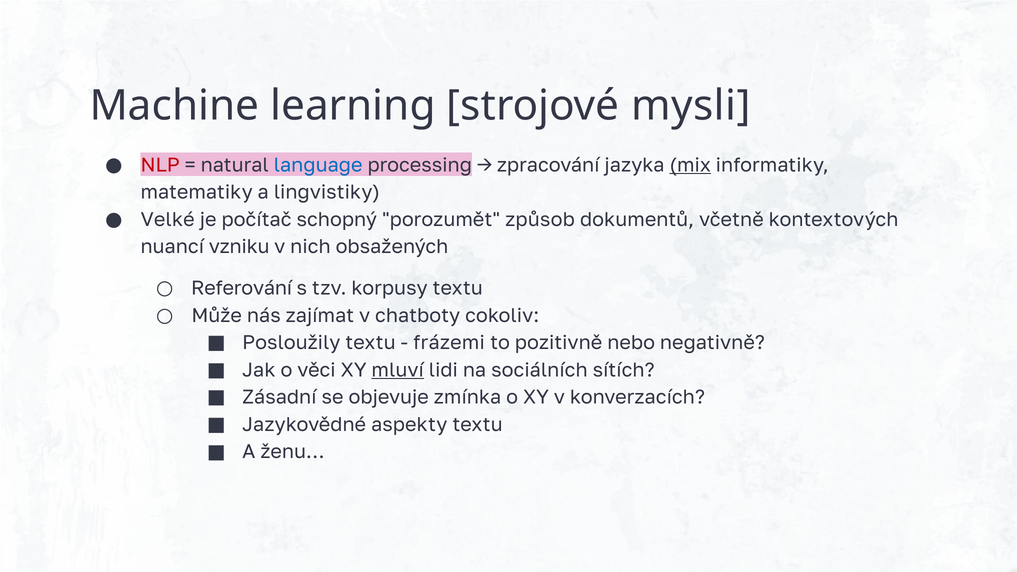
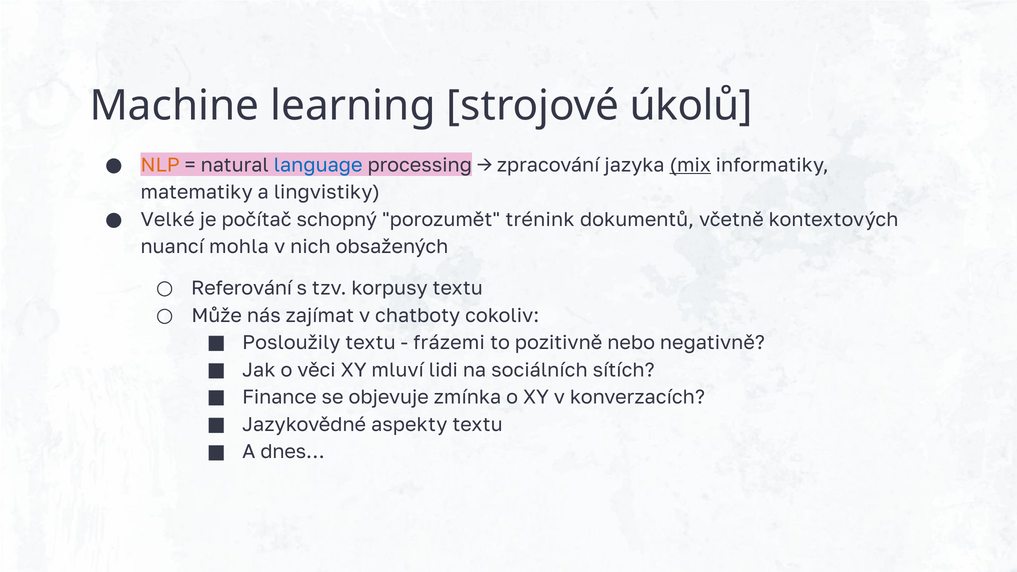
mysli: mysli -> úkolů
NLP colour: red -> orange
způsob: způsob -> trénink
vzniku: vzniku -> mohla
mluví underline: present -> none
Zásadní: Zásadní -> Finance
ženu…: ženu… -> dnes…
